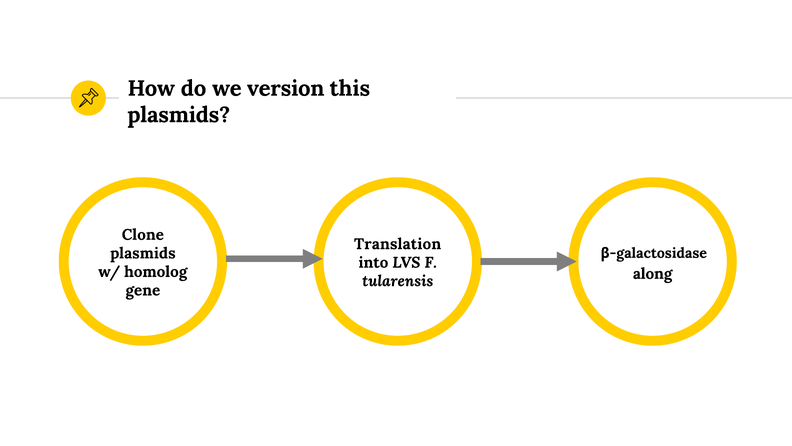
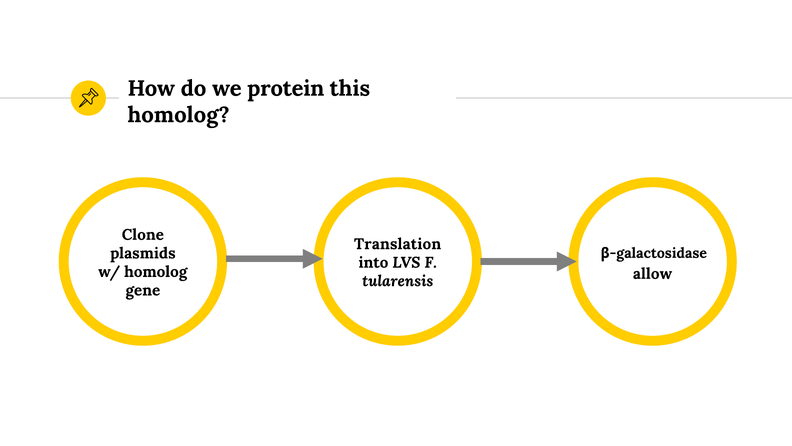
version: version -> protein
plasmids at (179, 115): plasmids -> homolog
along: along -> allow
